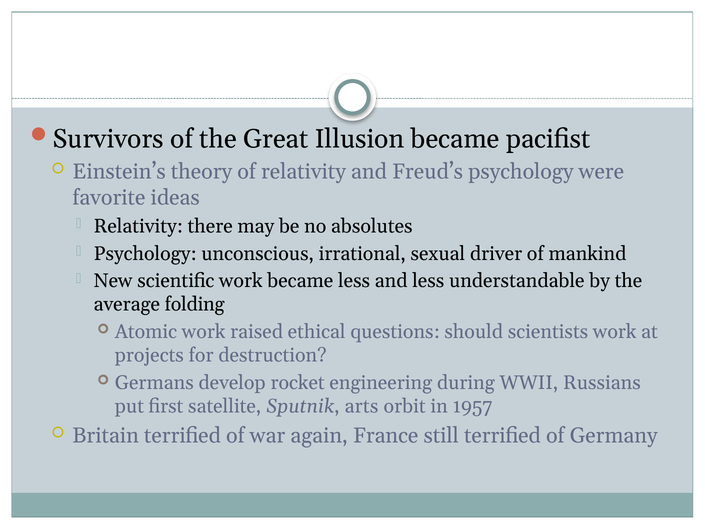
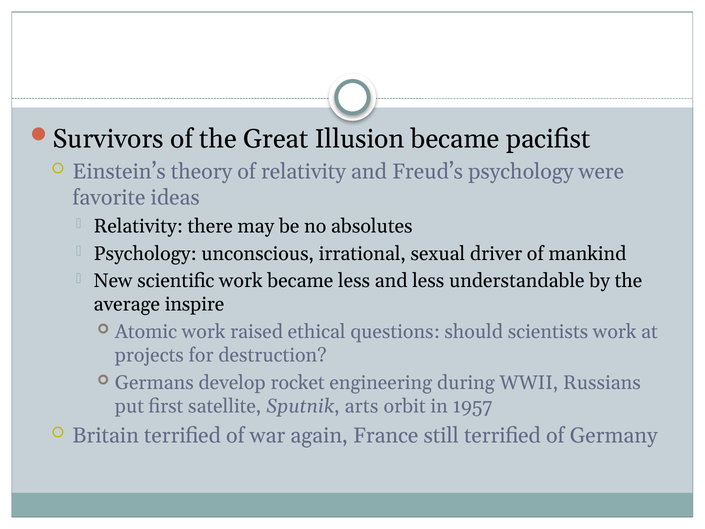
folding: folding -> inspire
